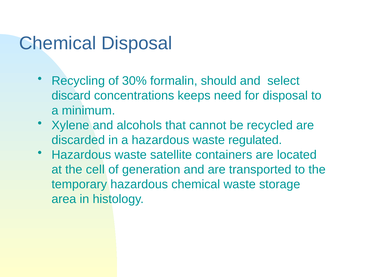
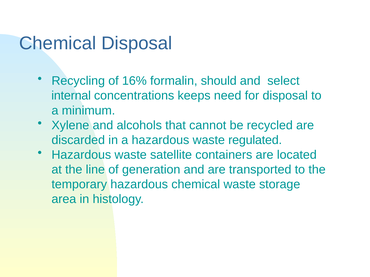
30%: 30% -> 16%
discard: discard -> internal
cell: cell -> line
